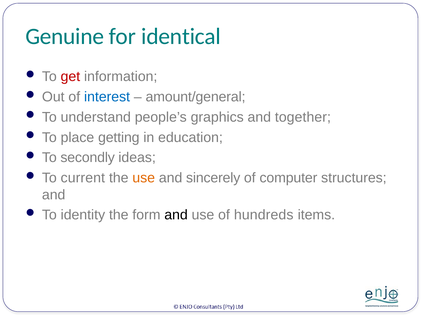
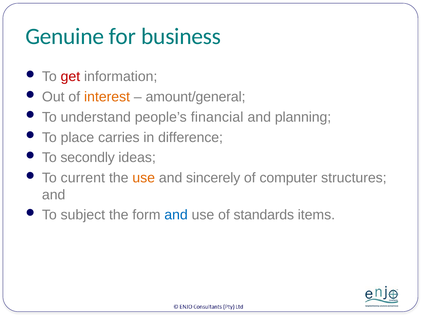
identical: identical -> business
interest colour: blue -> orange
graphics: graphics -> financial
together: together -> planning
getting: getting -> carries
education: education -> difference
identity: identity -> subject
and at (176, 215) colour: black -> blue
hundreds: hundreds -> standards
